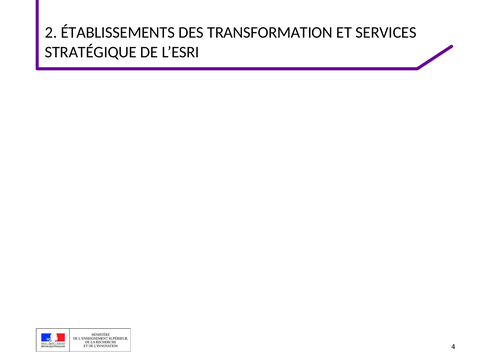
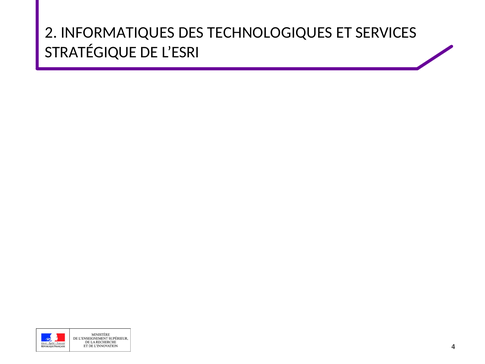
ÉTABLISSEMENTS: ÉTABLISSEMENTS -> INFORMATIQUES
TRANSFORMATION: TRANSFORMATION -> TECHNOLOGIQUES
